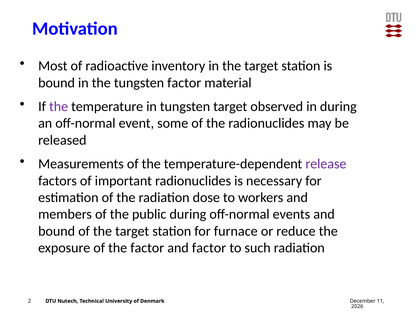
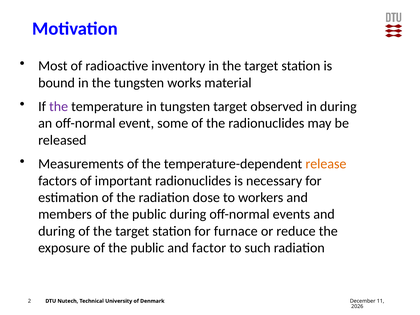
tungsten factor: factor -> works
release colour: purple -> orange
bound at (57, 231): bound -> during
exposure of the factor: factor -> public
